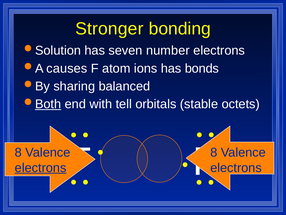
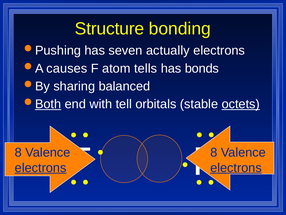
Stronger: Stronger -> Structure
Solution: Solution -> Pushing
number: number -> actually
ions: ions -> tells
octets underline: none -> present
electrons at (236, 167) underline: none -> present
